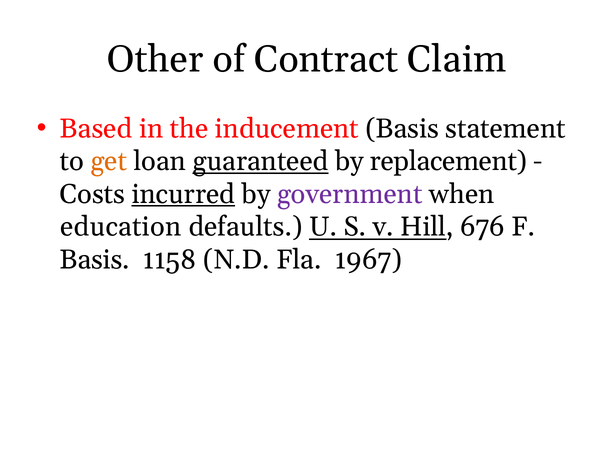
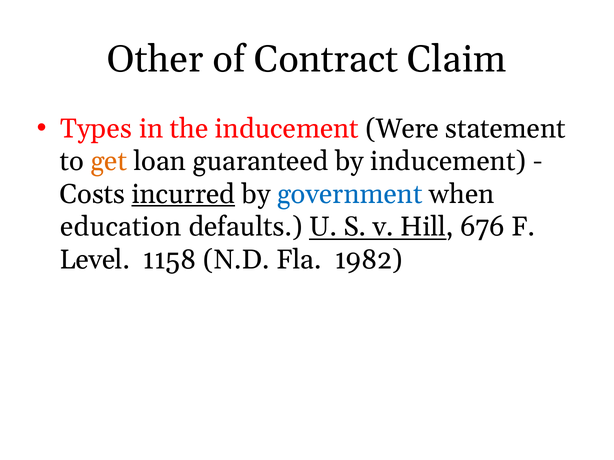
Based: Based -> Types
inducement Basis: Basis -> Were
guaranteed underline: present -> none
by replacement: replacement -> inducement
government colour: purple -> blue
Basis at (95, 260): Basis -> Level
1967: 1967 -> 1982
